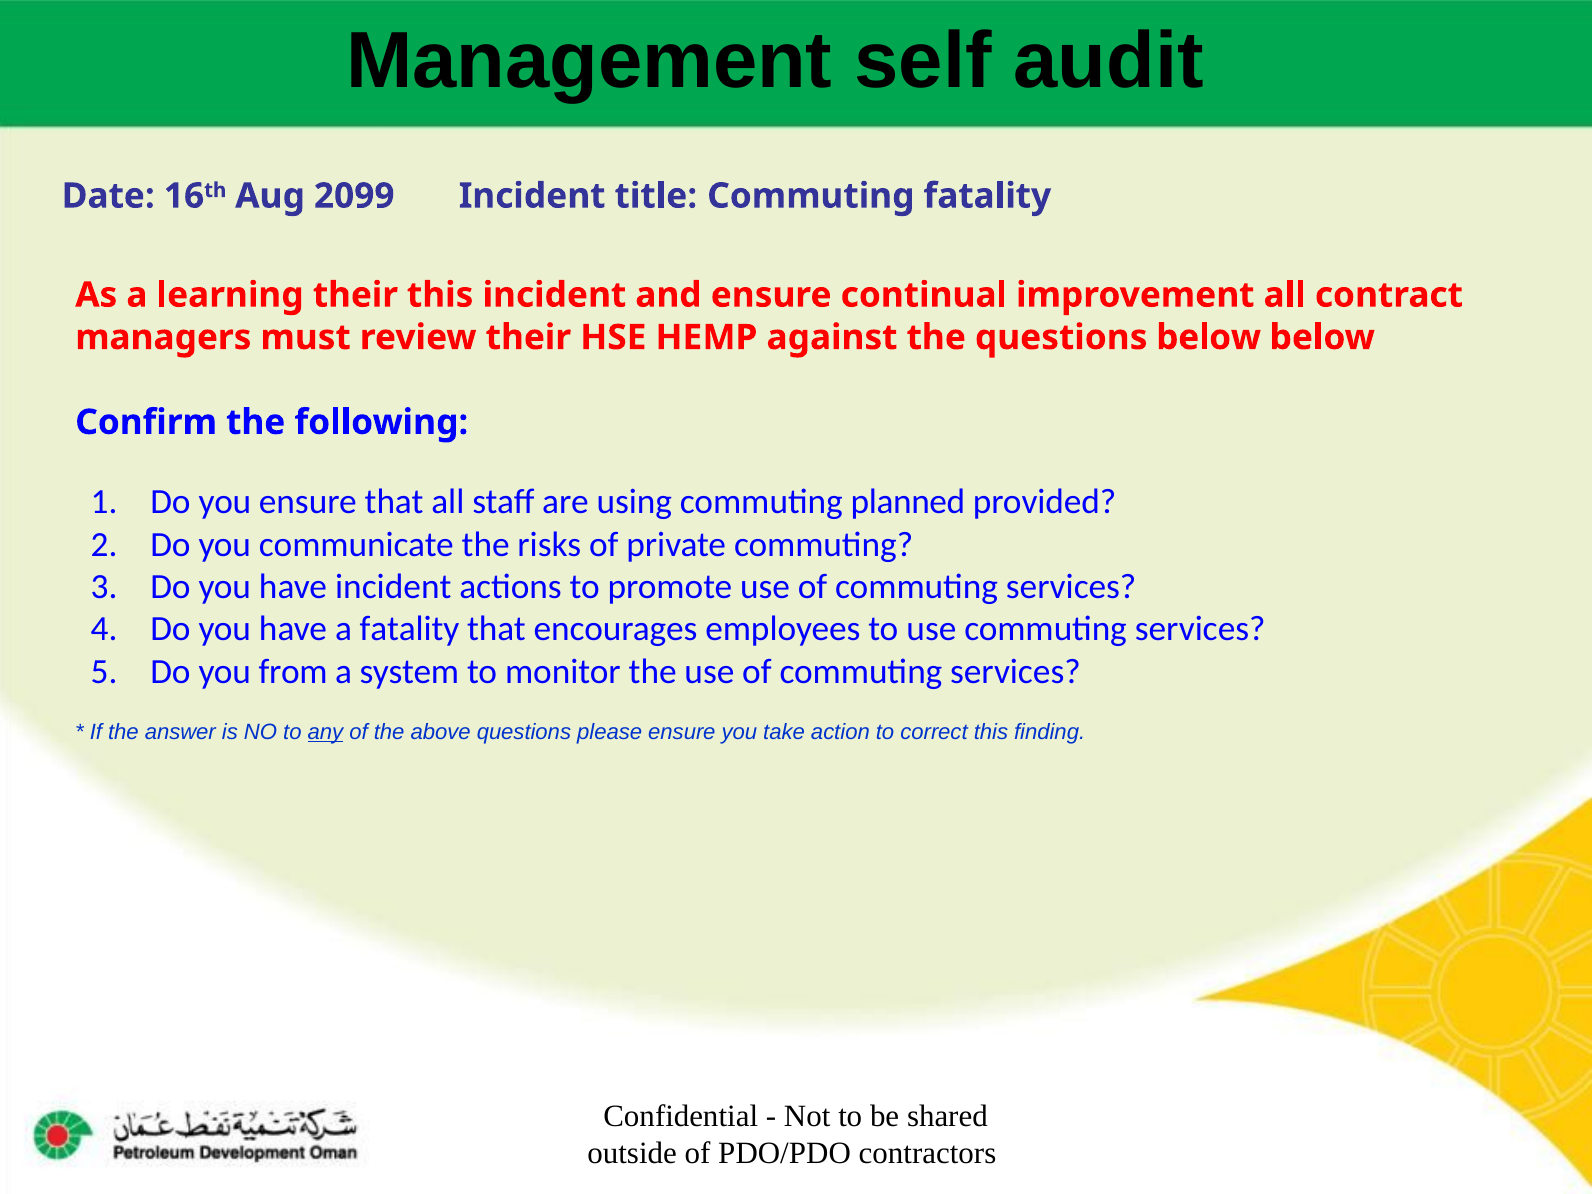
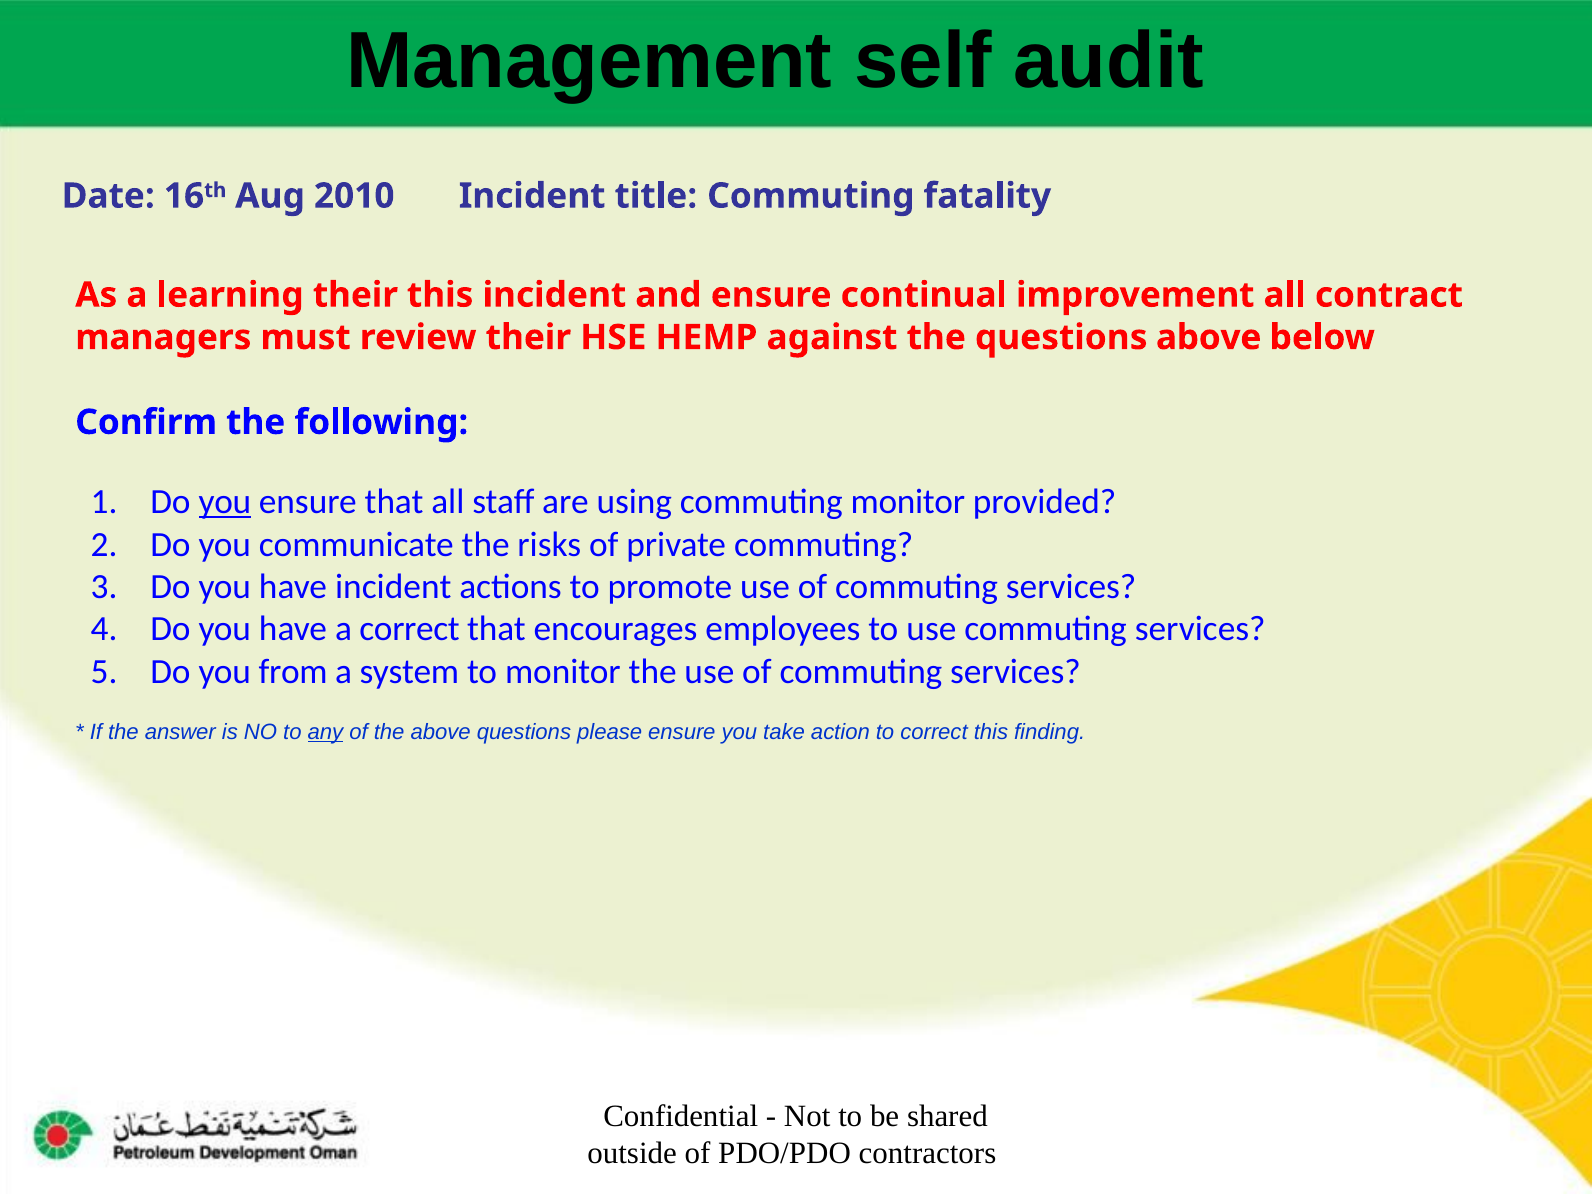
2099: 2099 -> 2010
questions below: below -> above
you at (225, 502) underline: none -> present
commuting planned: planned -> monitor
a fatality: fatality -> correct
